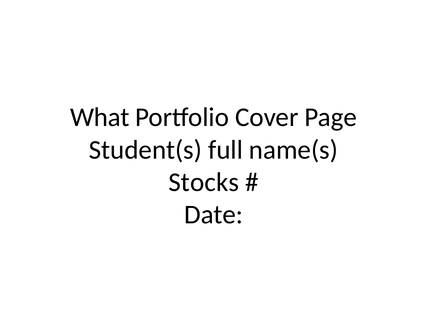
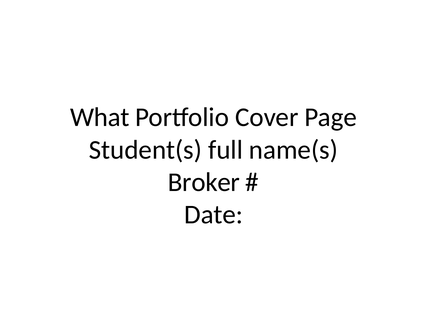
Stocks: Stocks -> Broker
